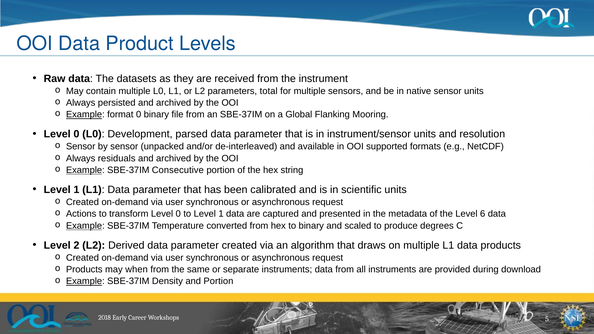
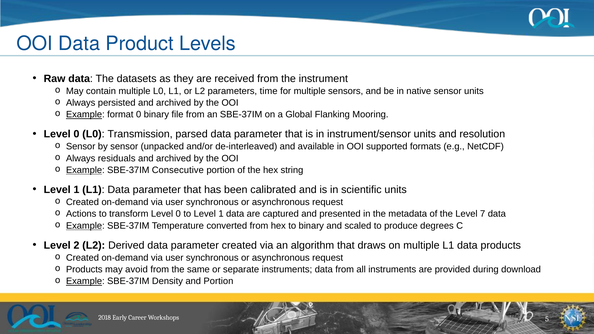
total: total -> time
Development: Development -> Transmission
6: 6 -> 7
when: when -> avoid
